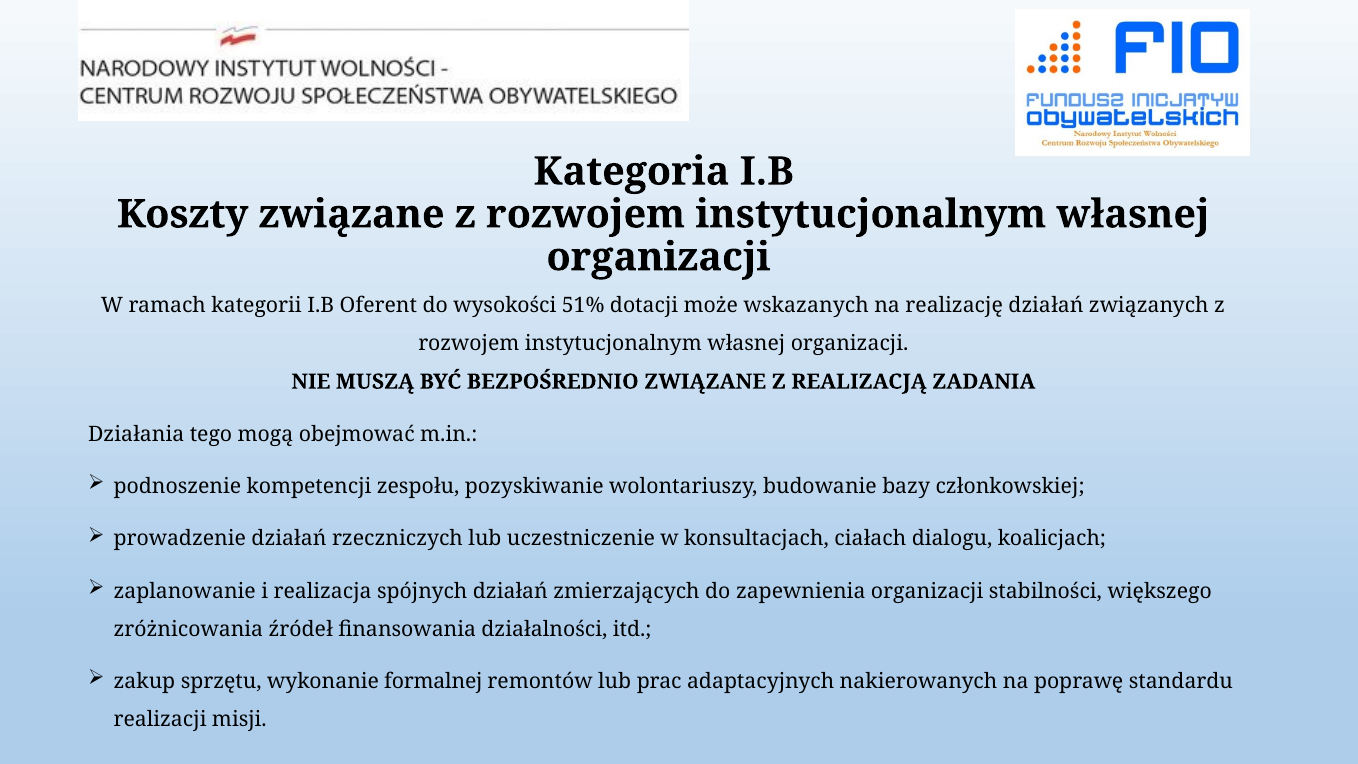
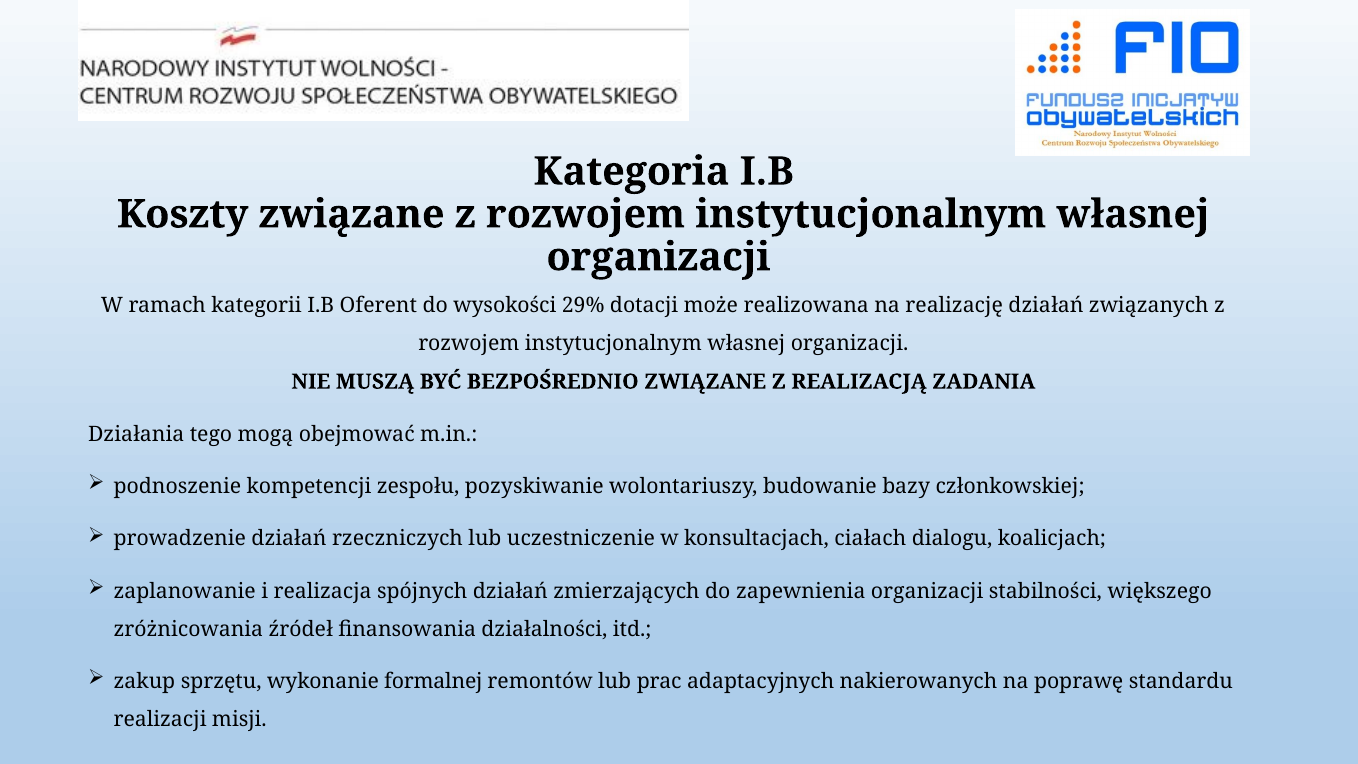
51%: 51% -> 29%
wskazanych: wskazanych -> realizowana
